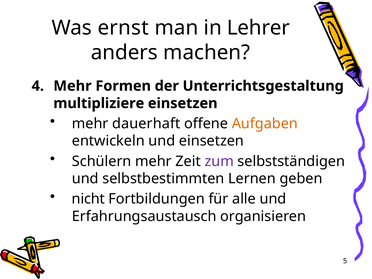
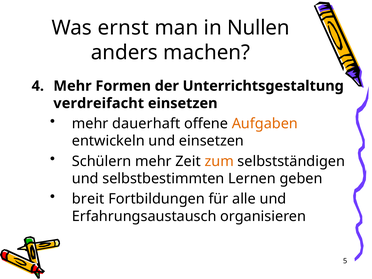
Lehrer: Lehrer -> Nullen
multipliziere: multipliziere -> verdreifacht
zum colour: purple -> orange
nicht: nicht -> breit
